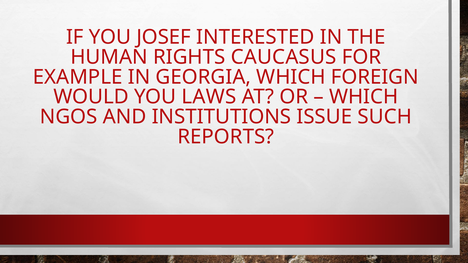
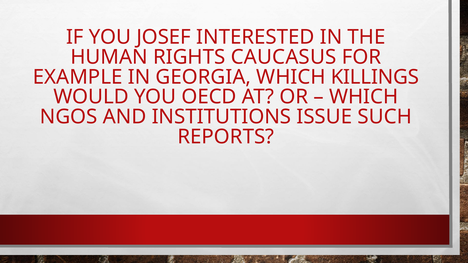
FOREIGN: FOREIGN -> KILLINGS
LAWS: LAWS -> OECD
